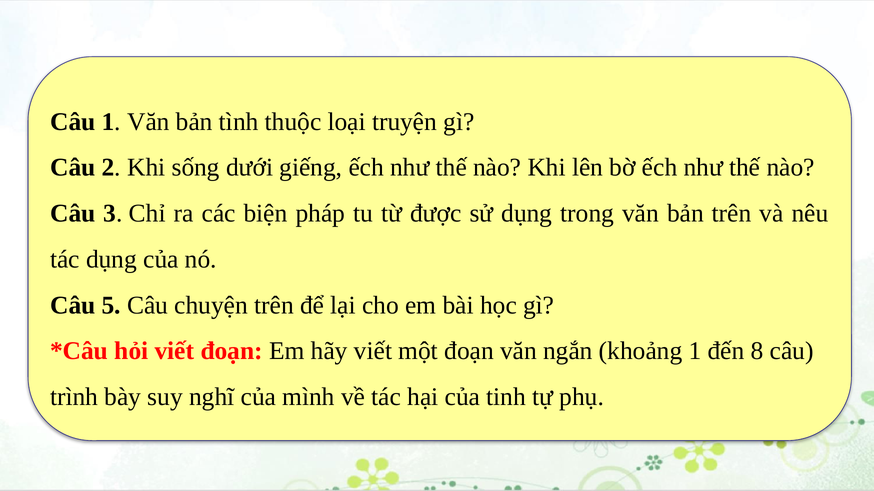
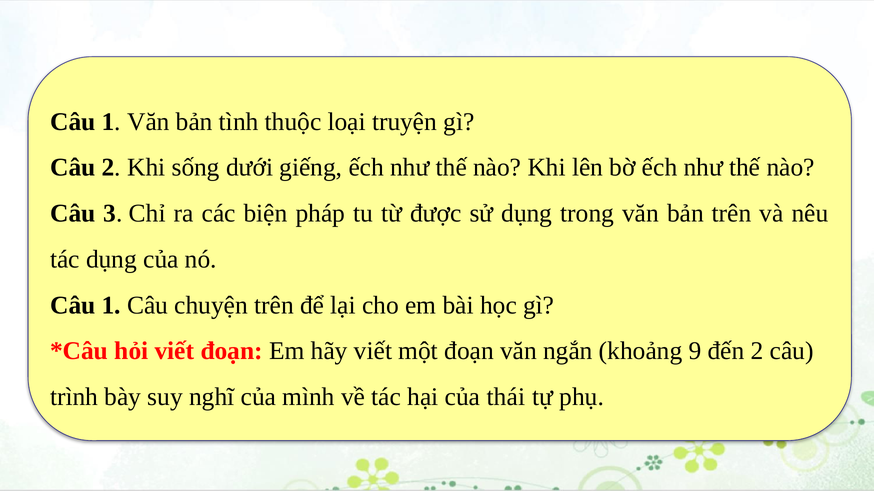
5 at (111, 306): 5 -> 1
khoảng 1: 1 -> 9
đến 8: 8 -> 2
tinh: tinh -> thái
